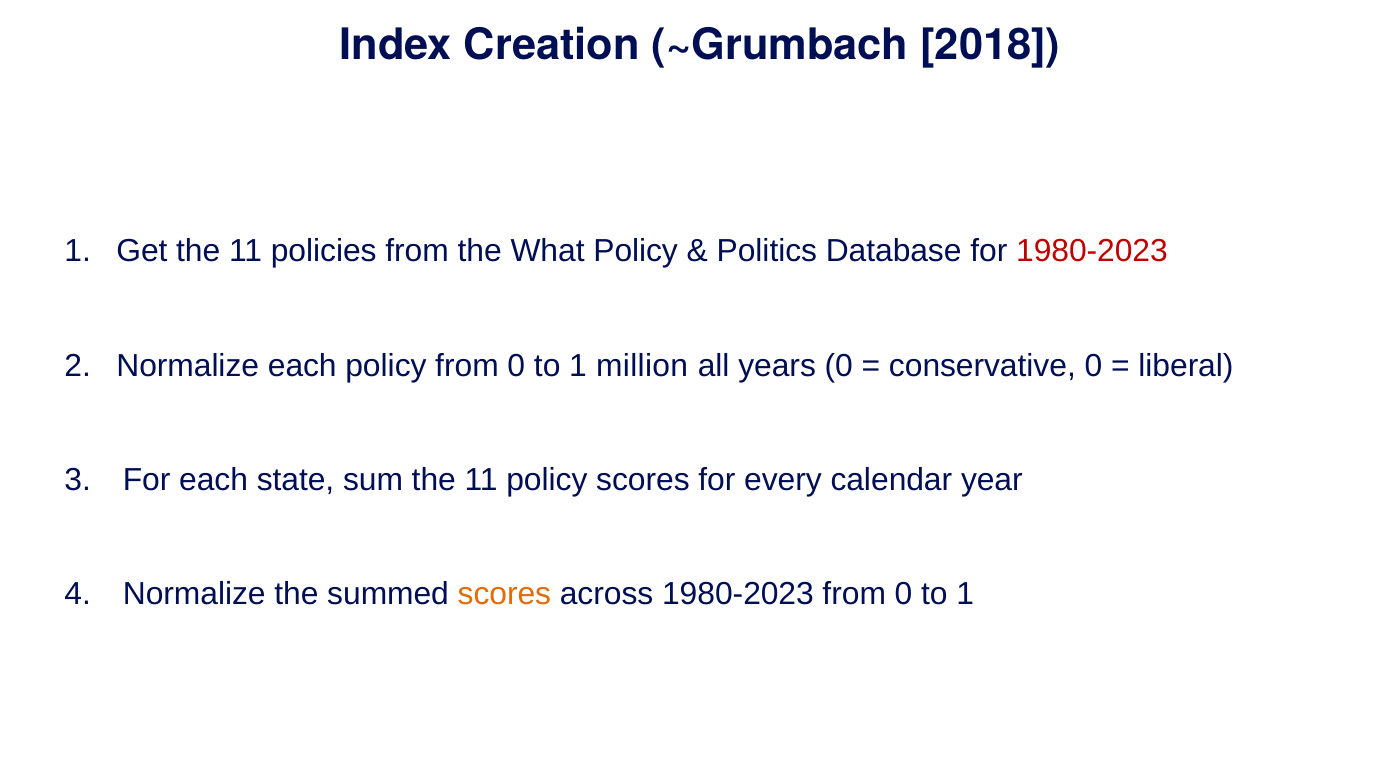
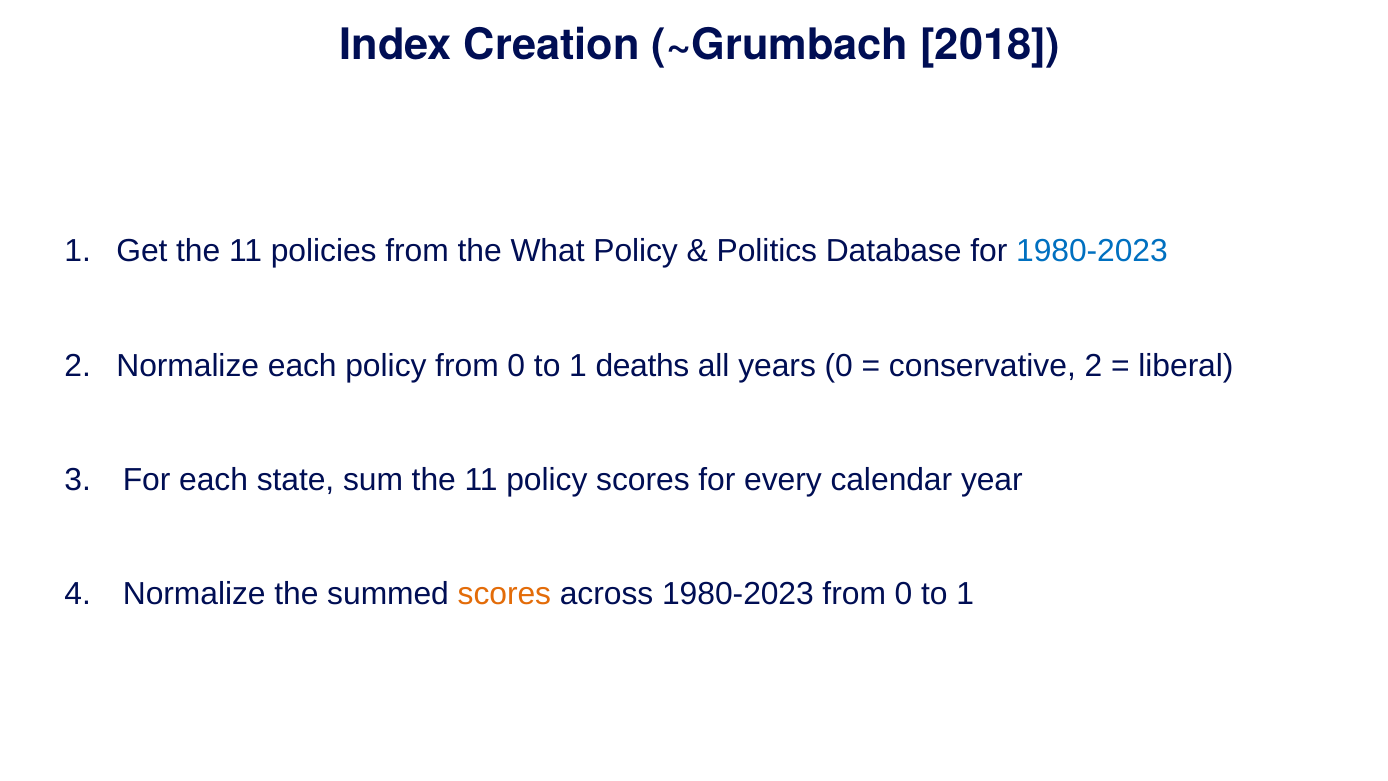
1980-2023 at (1092, 251) colour: red -> blue
million: million -> deaths
conservative 0: 0 -> 2
